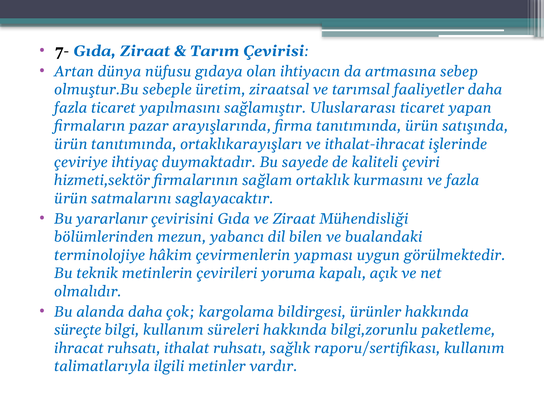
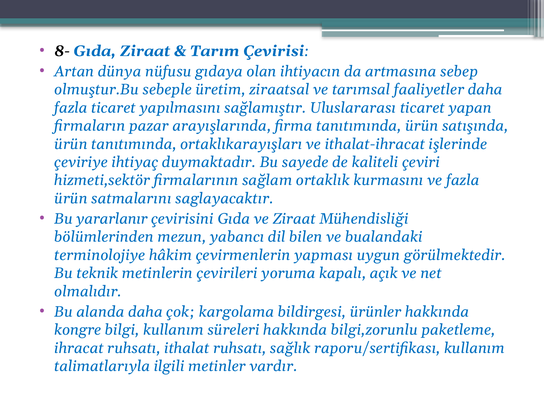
7-: 7- -> 8-
süreçte: süreçte -> kongre
